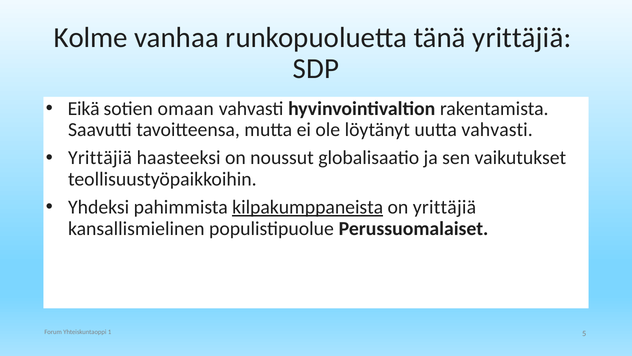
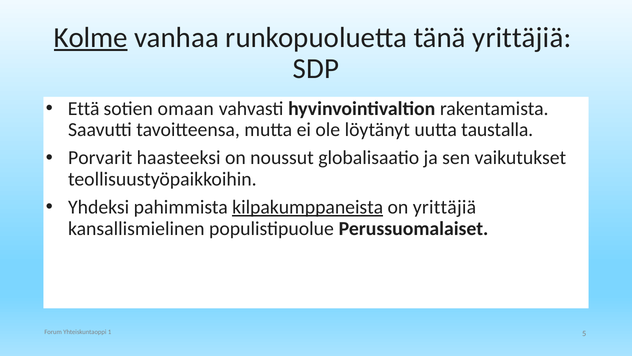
Kolme underline: none -> present
Eikä: Eikä -> Että
uutta vahvasti: vahvasti -> taustalla
Yrittäjiä at (100, 158): Yrittäjiä -> Porvarit
